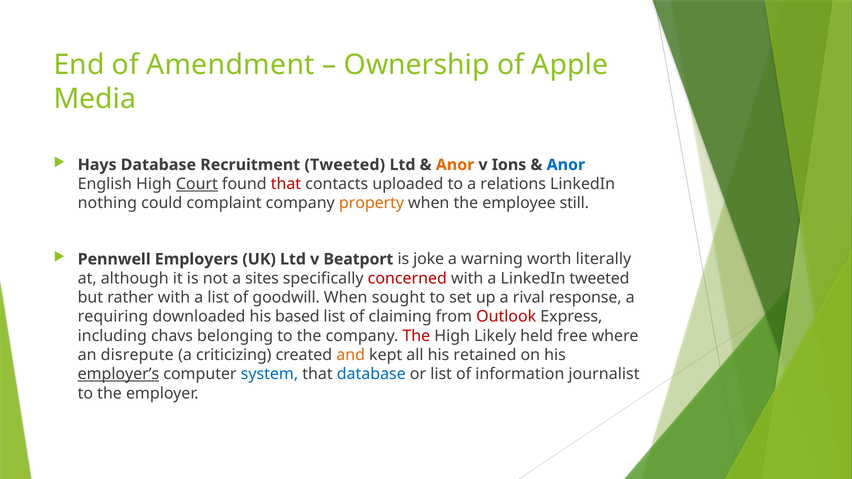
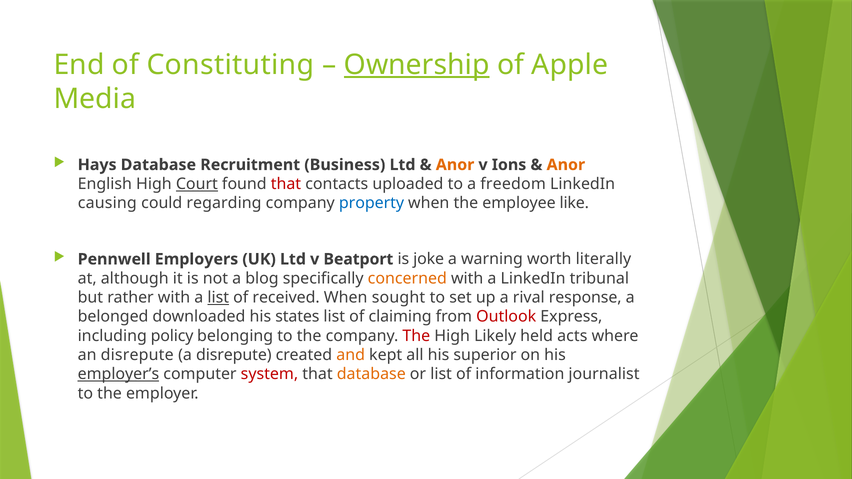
Amendment: Amendment -> Constituting
Ownership underline: none -> present
Recruitment Tweeted: Tweeted -> Business
Anor at (566, 165) colour: blue -> orange
relations: relations -> freedom
nothing: nothing -> causing
complaint: complaint -> regarding
property colour: orange -> blue
still: still -> like
sites: sites -> blog
concerned colour: red -> orange
LinkedIn tweeted: tweeted -> tribunal
list at (218, 298) underline: none -> present
goodwill: goodwill -> received
requiring: requiring -> belonged
based: based -> states
chavs: chavs -> policy
free: free -> acts
a criticizing: criticizing -> disrepute
retained: retained -> superior
system colour: blue -> red
database at (371, 374) colour: blue -> orange
